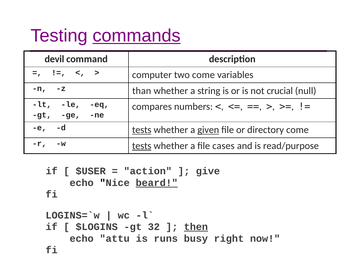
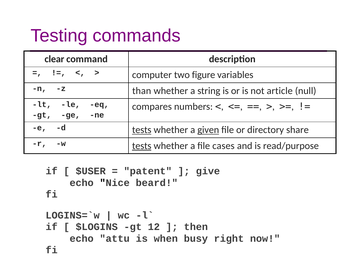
commands underline: present -> none
devil: devil -> clear
two come: come -> figure
crucial: crucial -> article
directory come: come -> share
action: action -> patent
beard underline: present -> none
32: 32 -> 12
then underline: present -> none
runs: runs -> when
